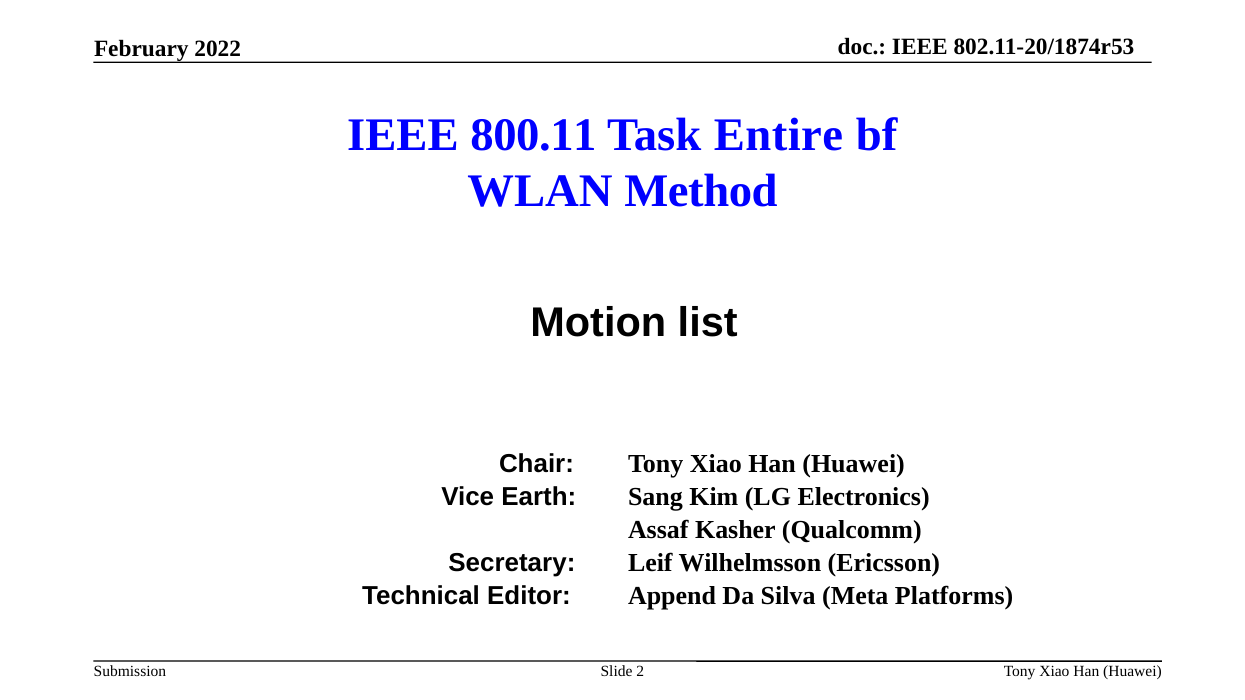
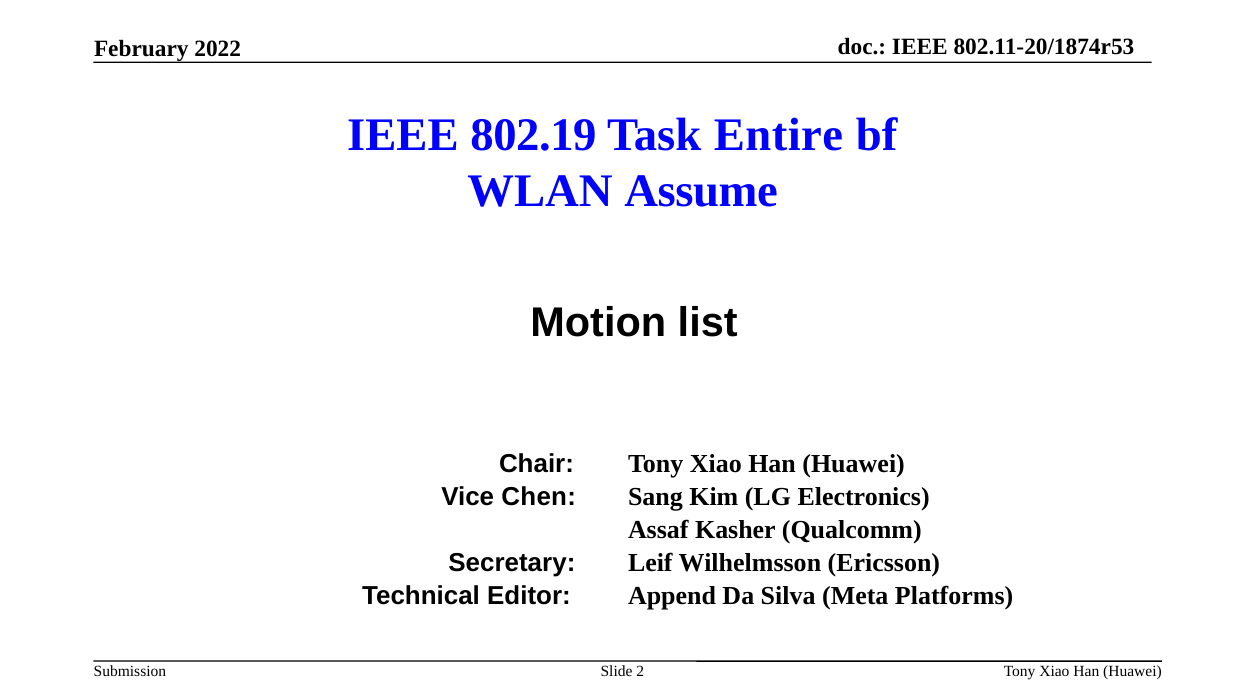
800.11: 800.11 -> 802.19
Method: Method -> Assume
Earth: Earth -> Chen
